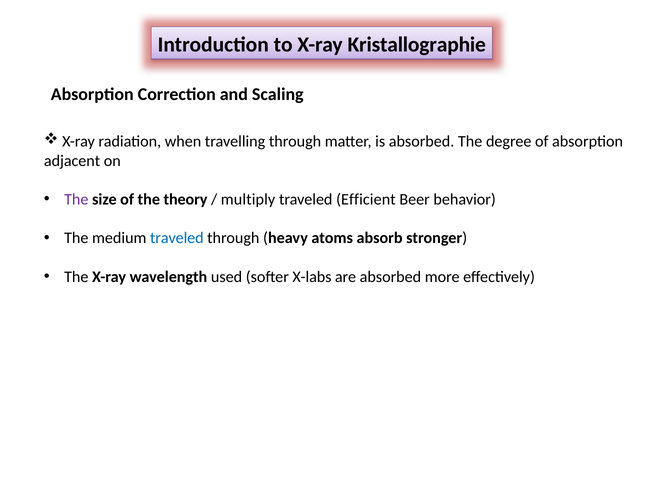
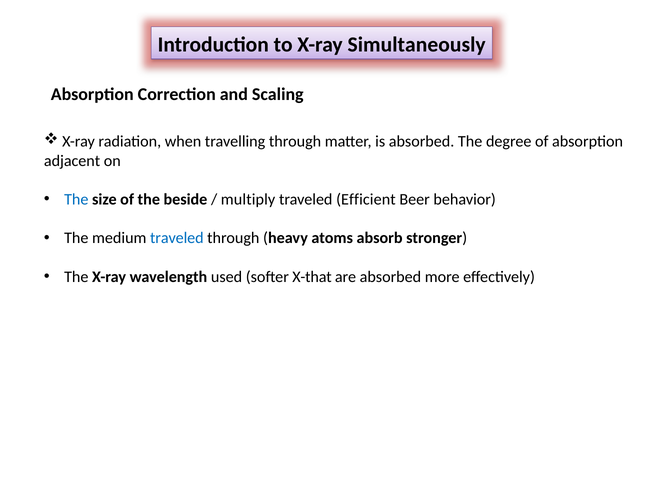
Kristallographie: Kristallographie -> Simultaneously
The at (76, 199) colour: purple -> blue
theory: theory -> beside
X-labs: X-labs -> X-that
